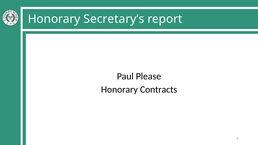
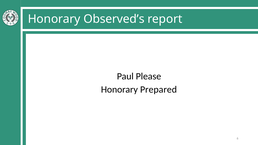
Secretary’s: Secretary’s -> Observed’s
Contracts: Contracts -> Prepared
